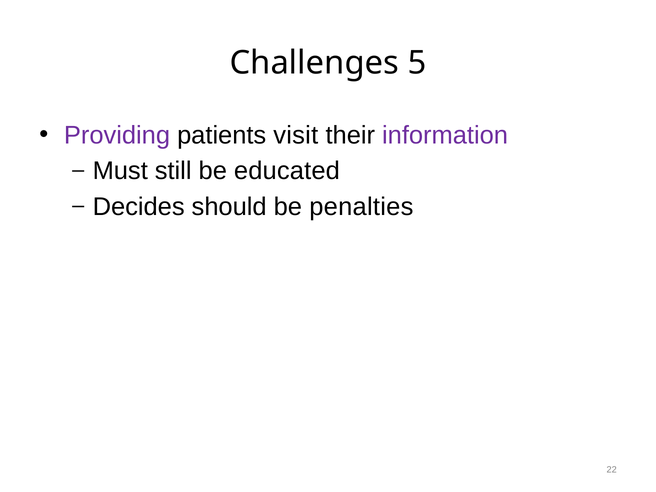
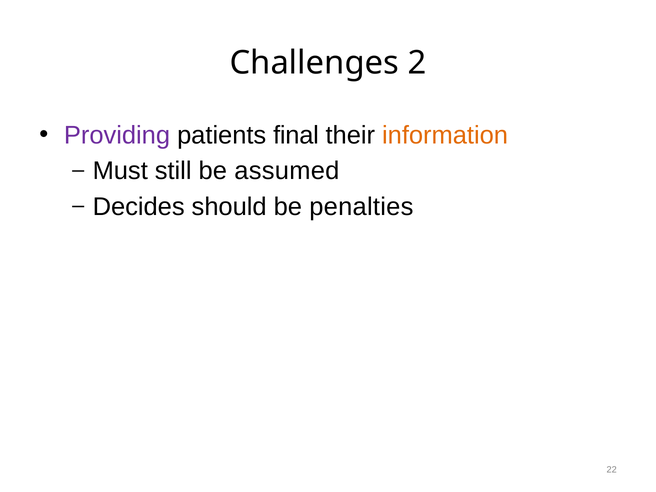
5: 5 -> 2
visit: visit -> final
information colour: purple -> orange
educated: educated -> assumed
